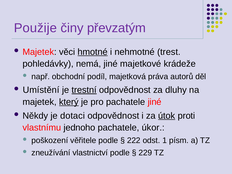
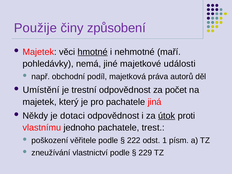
převzatým: převzatým -> způsobení
trest: trest -> maří
krádeže: krádeže -> události
trestní underline: present -> none
dluhy: dluhy -> počet
který underline: present -> none
pachatele jiné: jiné -> jiná
úkor: úkor -> trest
